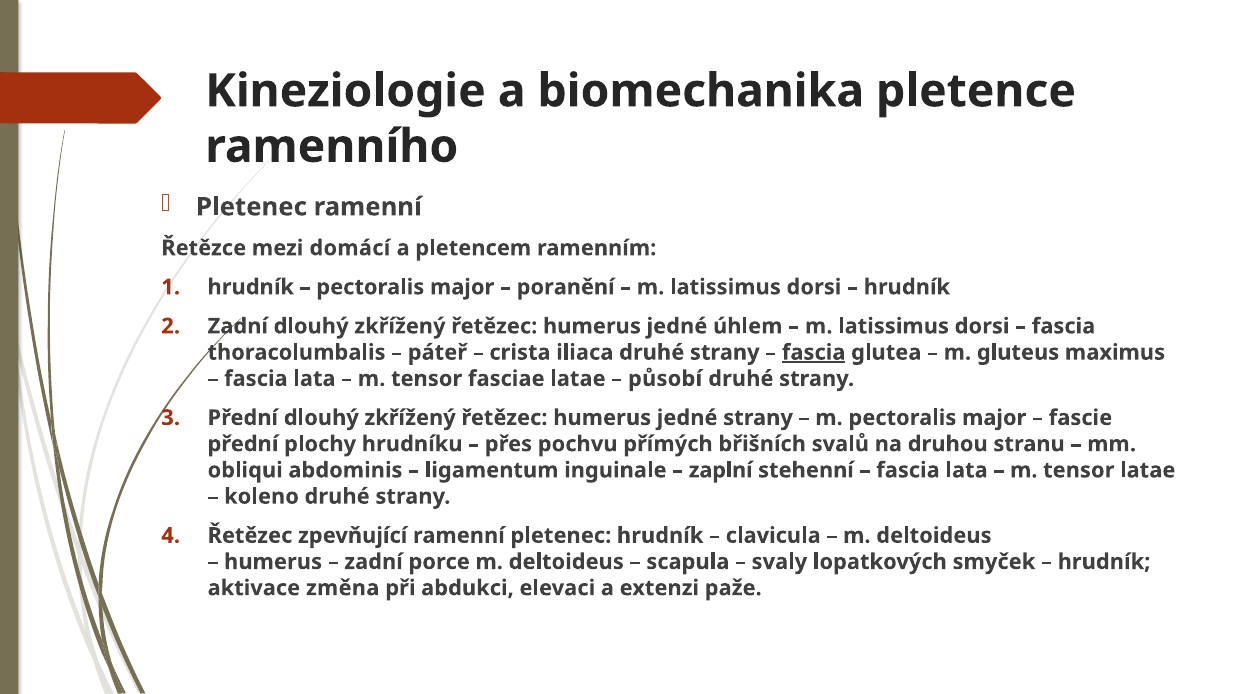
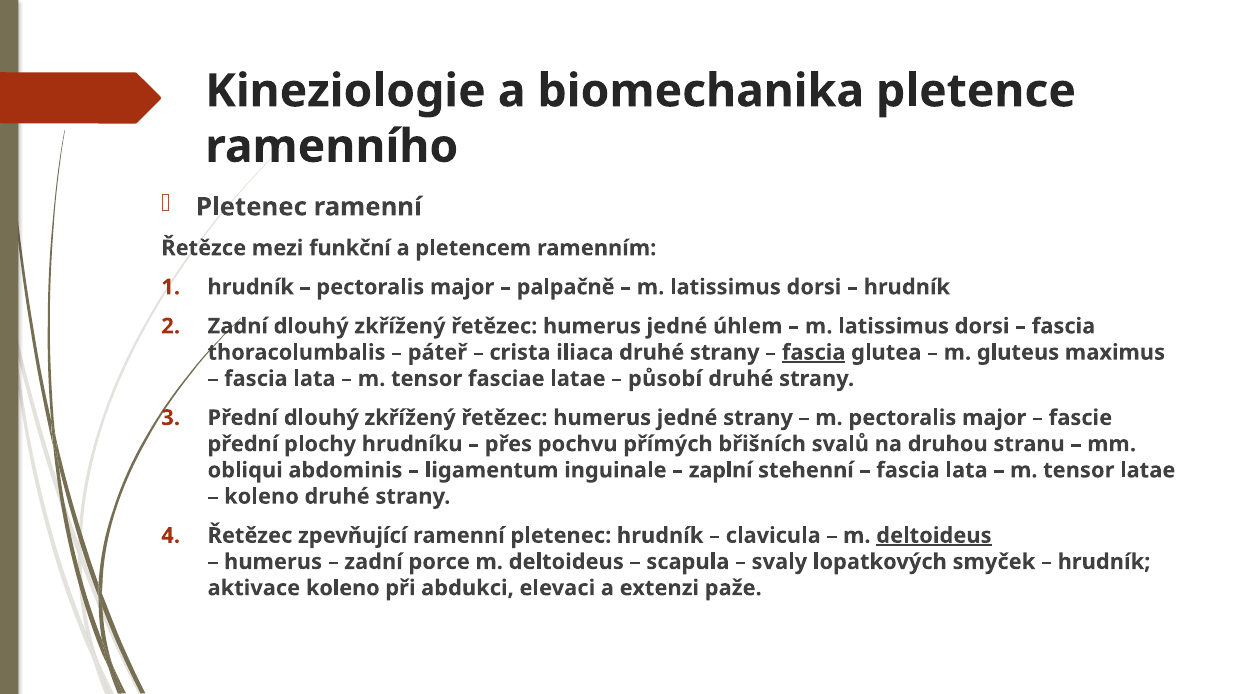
domácí: domácí -> funkční
poranění: poranění -> palpačně
deltoideus at (934, 536) underline: none -> present
aktivace změna: změna -> koleno
